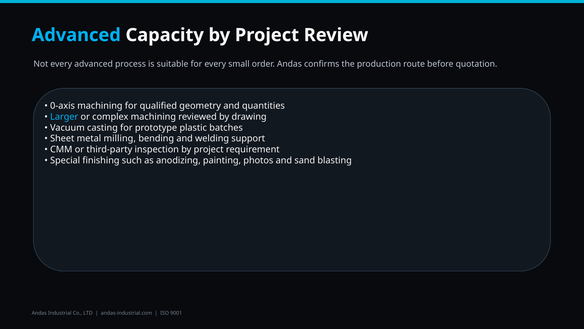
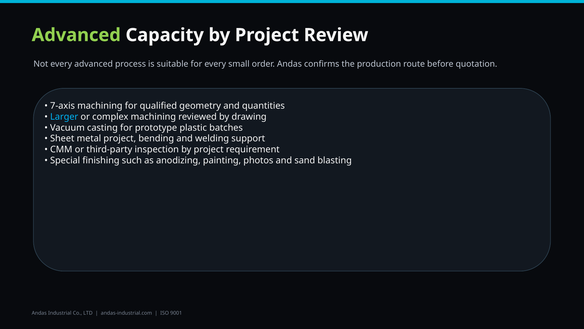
Advanced at (76, 35) colour: light blue -> light green
0-axis: 0-axis -> 7-axis
metal milling: milling -> project
